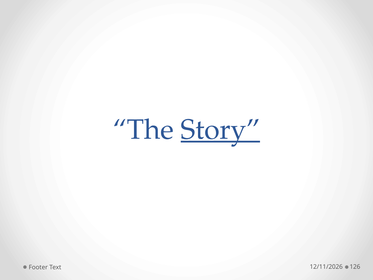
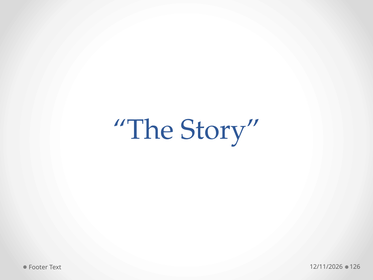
Story underline: present -> none
